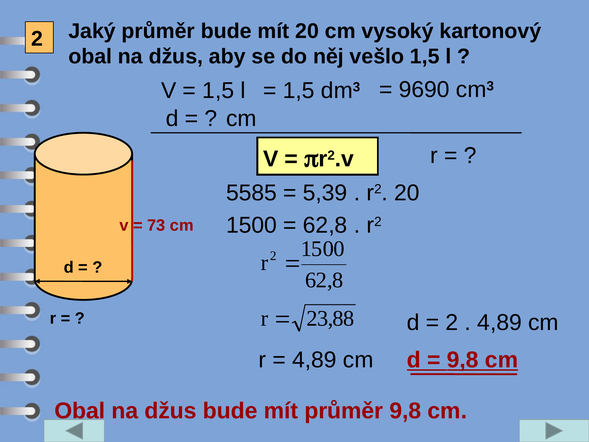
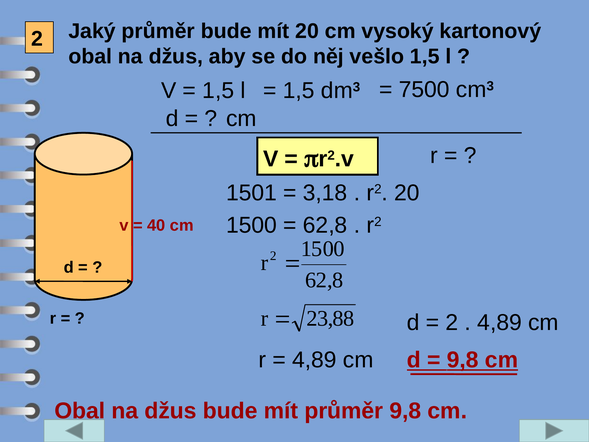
9690: 9690 -> 7500
5585: 5585 -> 1501
5,39: 5,39 -> 3,18
73: 73 -> 40
